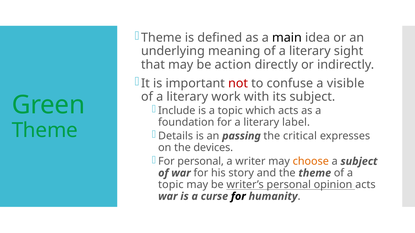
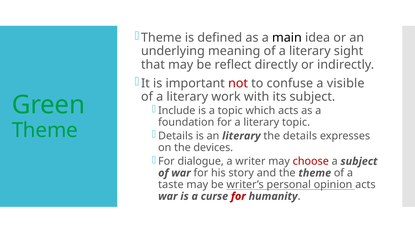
action: action -> reflect
literary label: label -> topic
an passing: passing -> literary
the critical: critical -> details
For personal: personal -> dialogue
choose colour: orange -> red
topic at (171, 185): topic -> taste
for at (238, 197) colour: black -> red
